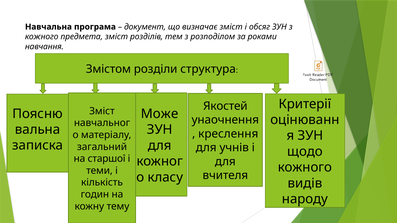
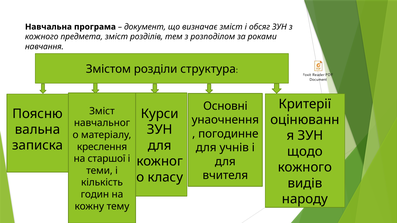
Якостей: Якостей -> Основні
Може: Може -> Курси
креслення: креслення -> погодинне
загальний: загальний -> креслення
